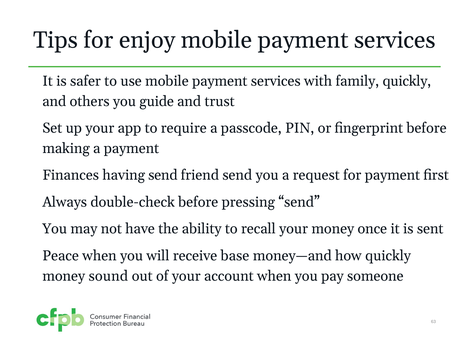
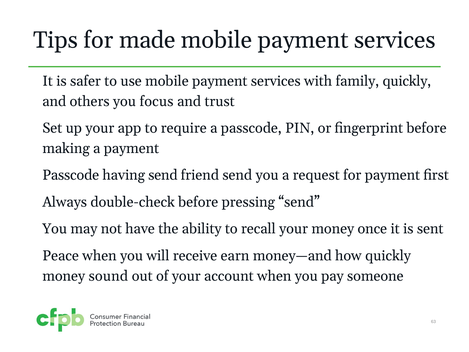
enjoy: enjoy -> made
guide: guide -> focus
Finances at (71, 175): Finances -> Passcode
base: base -> earn
